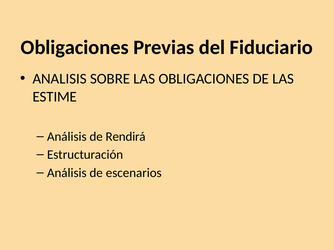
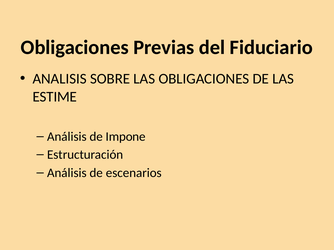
Rendirá: Rendirá -> Impone
